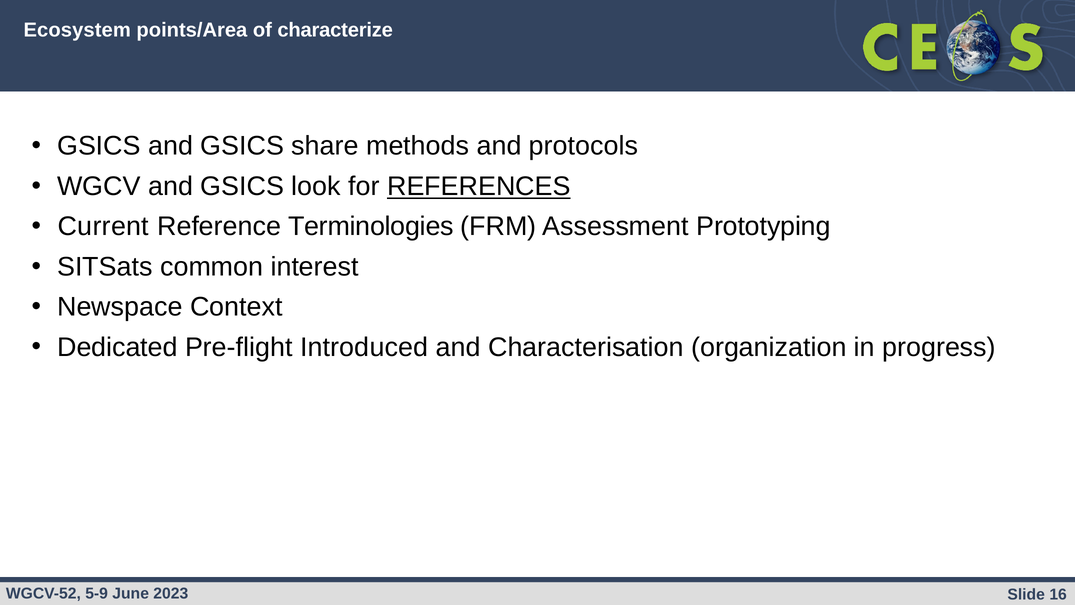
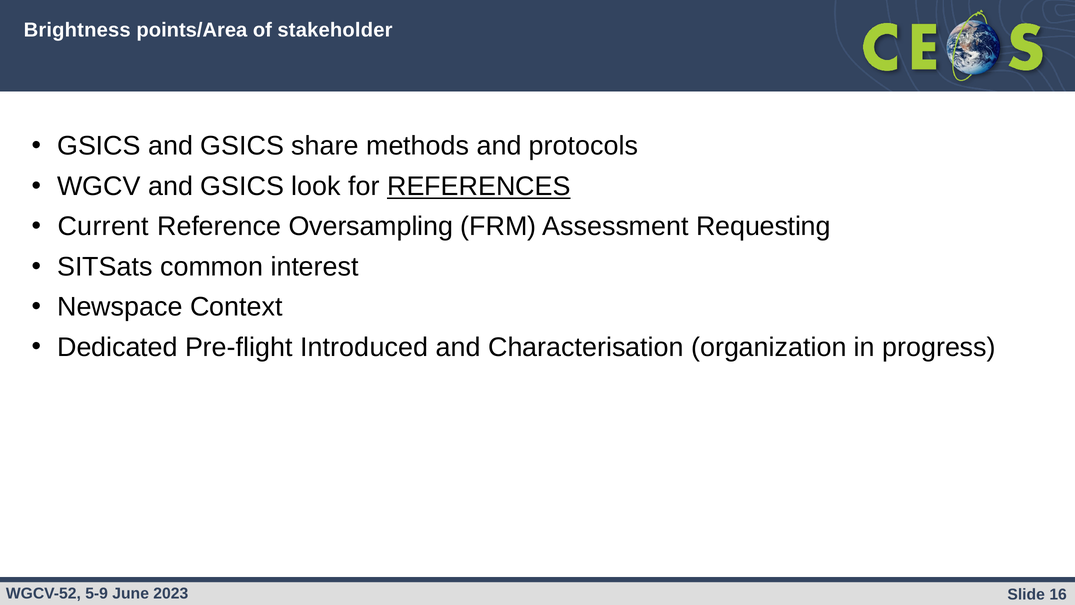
Ecosystem: Ecosystem -> Brightness
characterize: characterize -> stakeholder
Terminologies: Terminologies -> Oversampling
Prototyping: Prototyping -> Requesting
